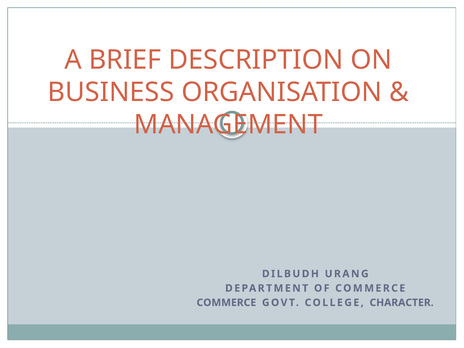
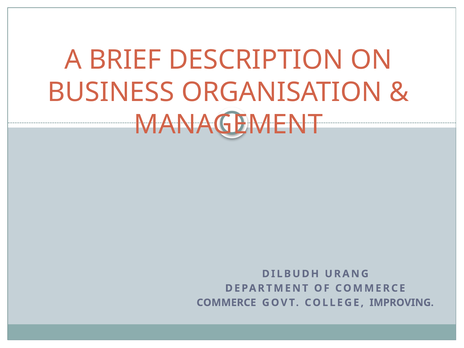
CHARACTER: CHARACTER -> IMPROVING
